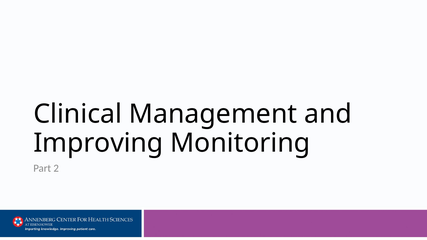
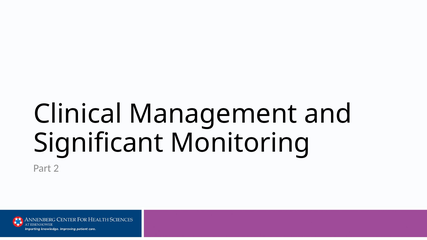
Improving: Improving -> Significant
